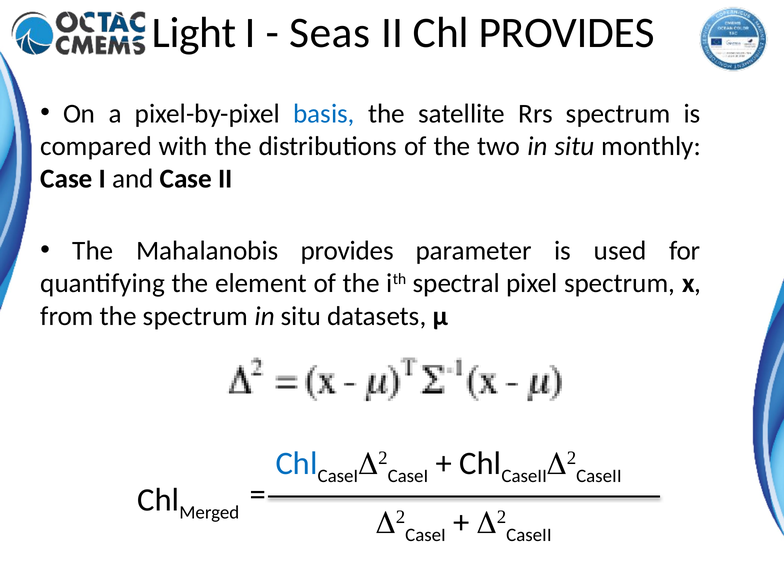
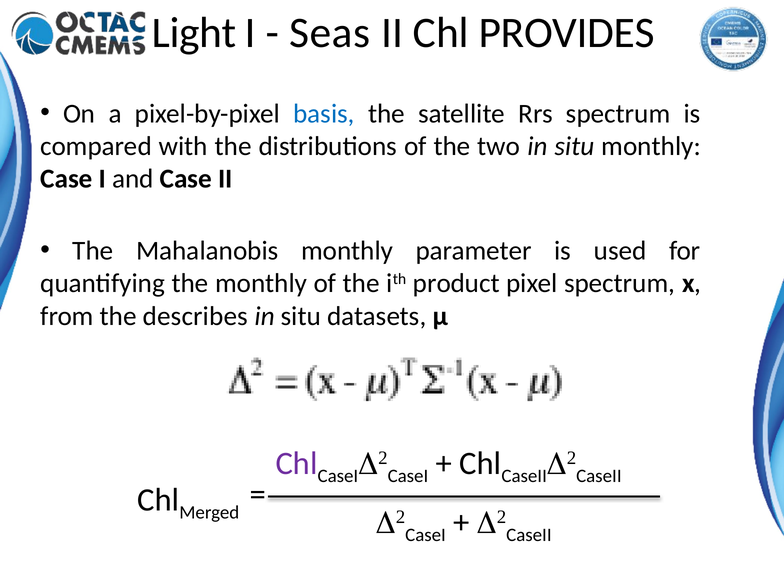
Mahalanobis provides: provides -> monthly
the element: element -> monthly
spectral: spectral -> product
the spectrum: spectrum -> describes
Chl at (297, 463) colour: blue -> purple
